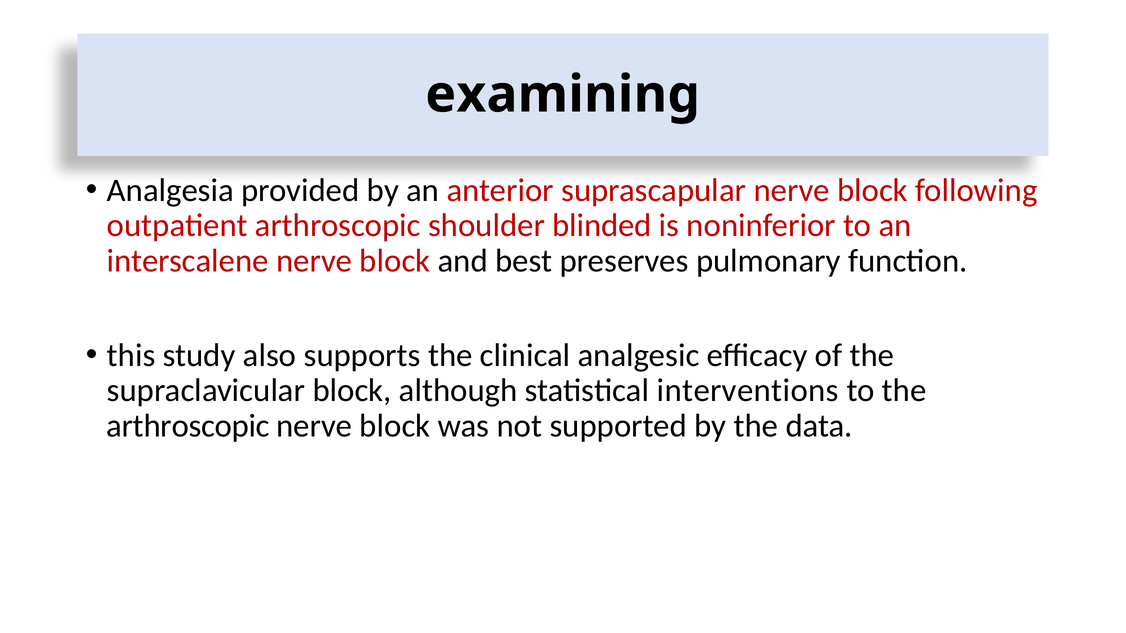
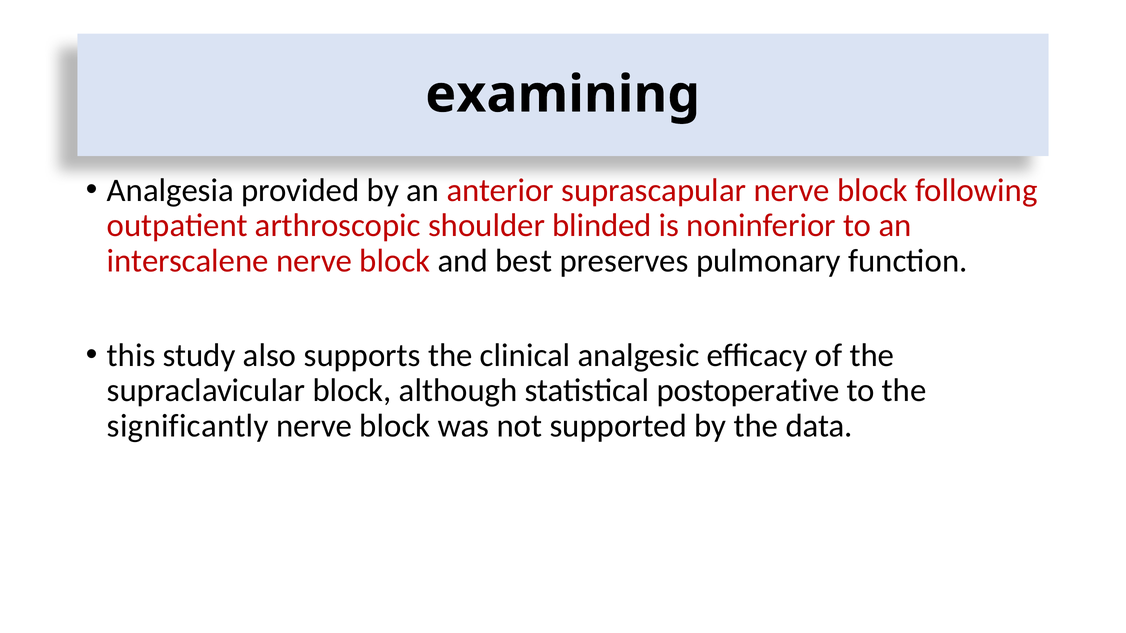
interventions: interventions -> postoperative
arthroscopic at (188, 426): arthroscopic -> significantly
